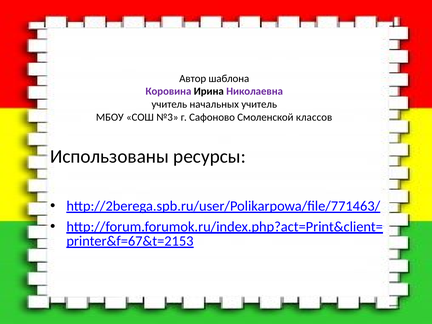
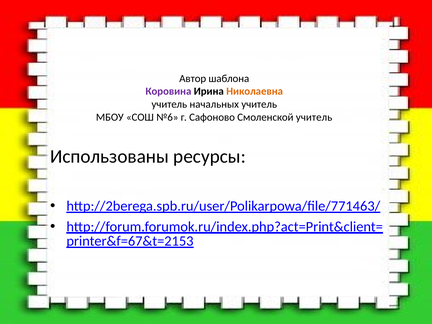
Николаевна colour: purple -> orange
№3: №3 -> №6
Смоленской классов: классов -> учитель
